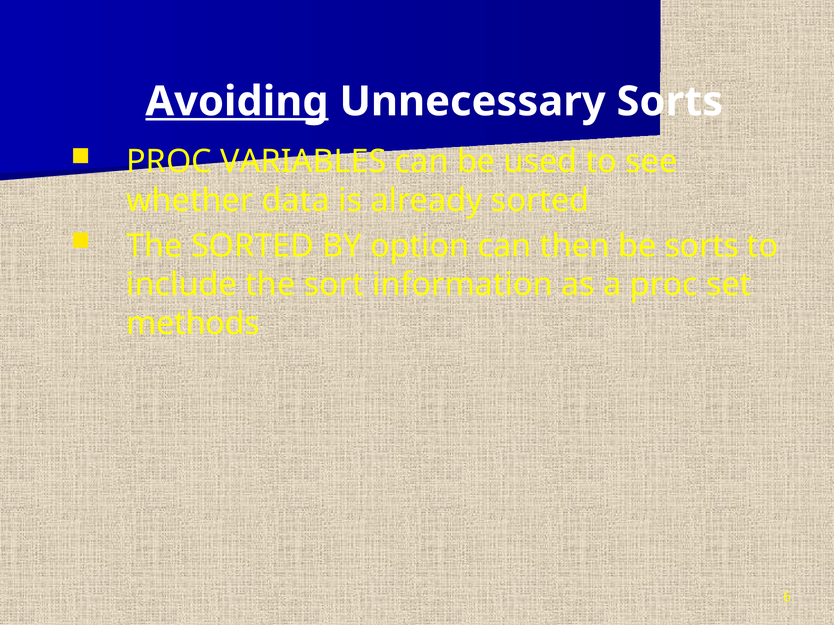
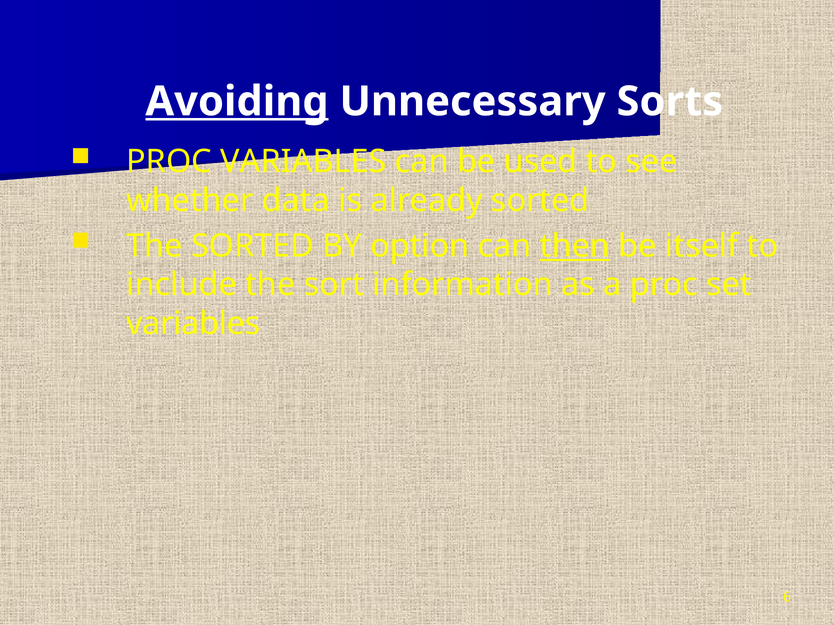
then underline: none -> present
be sorts: sorts -> itself
methods at (193, 324): methods -> variables
